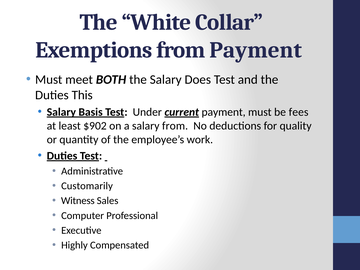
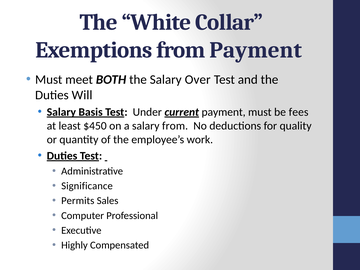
Does: Does -> Over
This: This -> Will
$902: $902 -> $450
Customarily: Customarily -> Significance
Witness: Witness -> Permits
